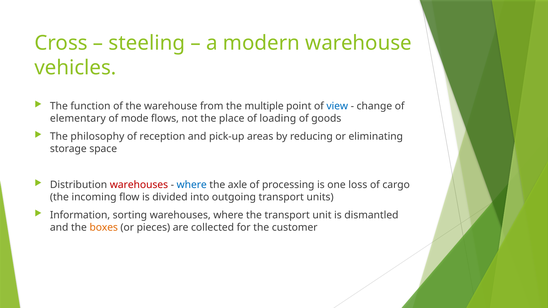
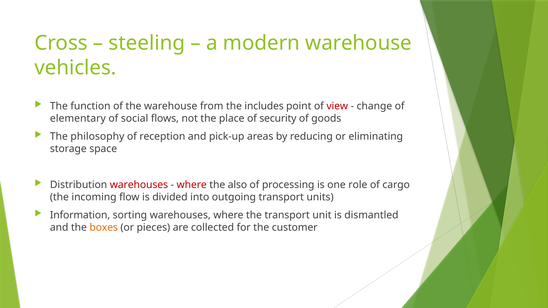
multiple: multiple -> includes
view colour: blue -> red
mode: mode -> social
loading: loading -> security
where at (192, 185) colour: blue -> red
axle: axle -> also
loss: loss -> role
